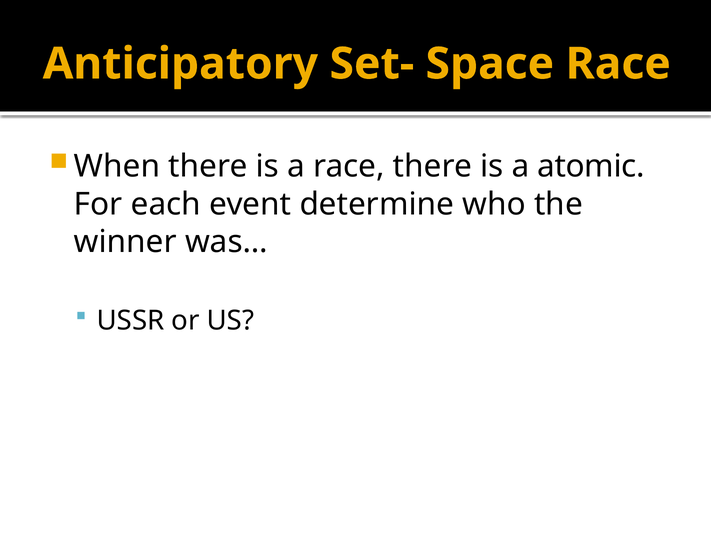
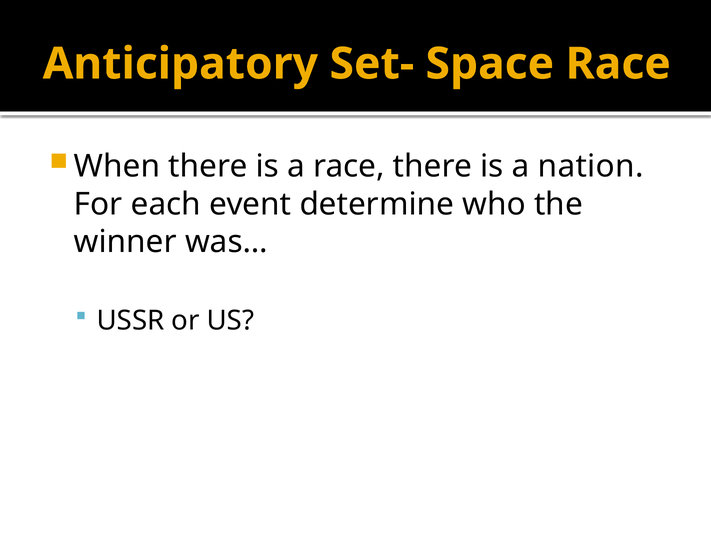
atomic: atomic -> nation
